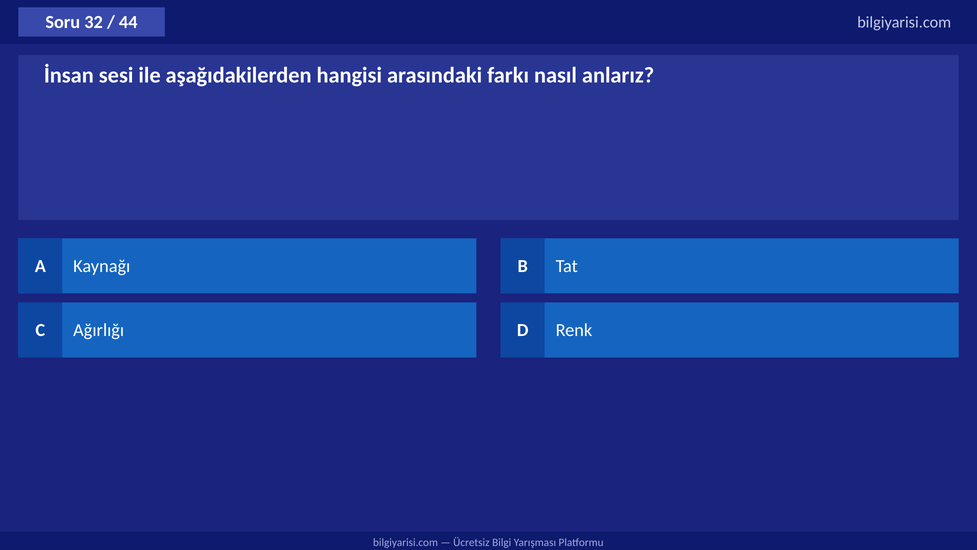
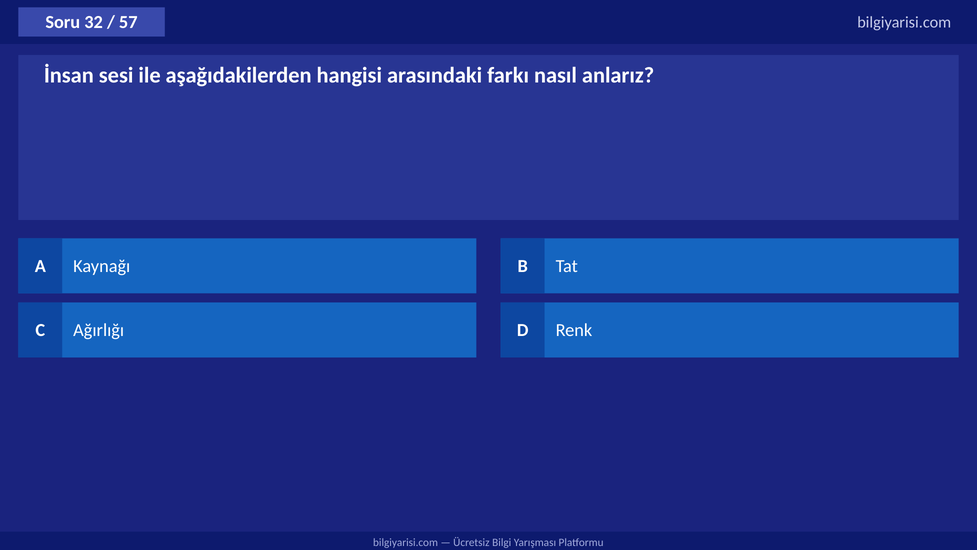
44: 44 -> 57
